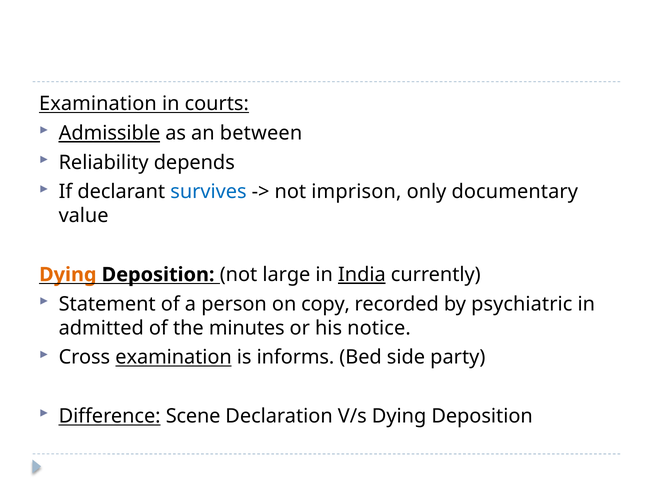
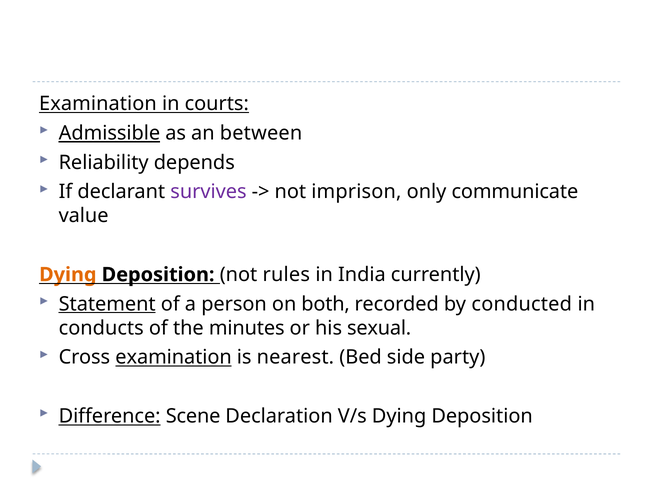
survives colour: blue -> purple
documentary: documentary -> communicate
large: large -> rules
India underline: present -> none
Statement underline: none -> present
copy: copy -> both
psychiatric: psychiatric -> conducted
admitted: admitted -> conducts
notice: notice -> sexual
informs: informs -> nearest
